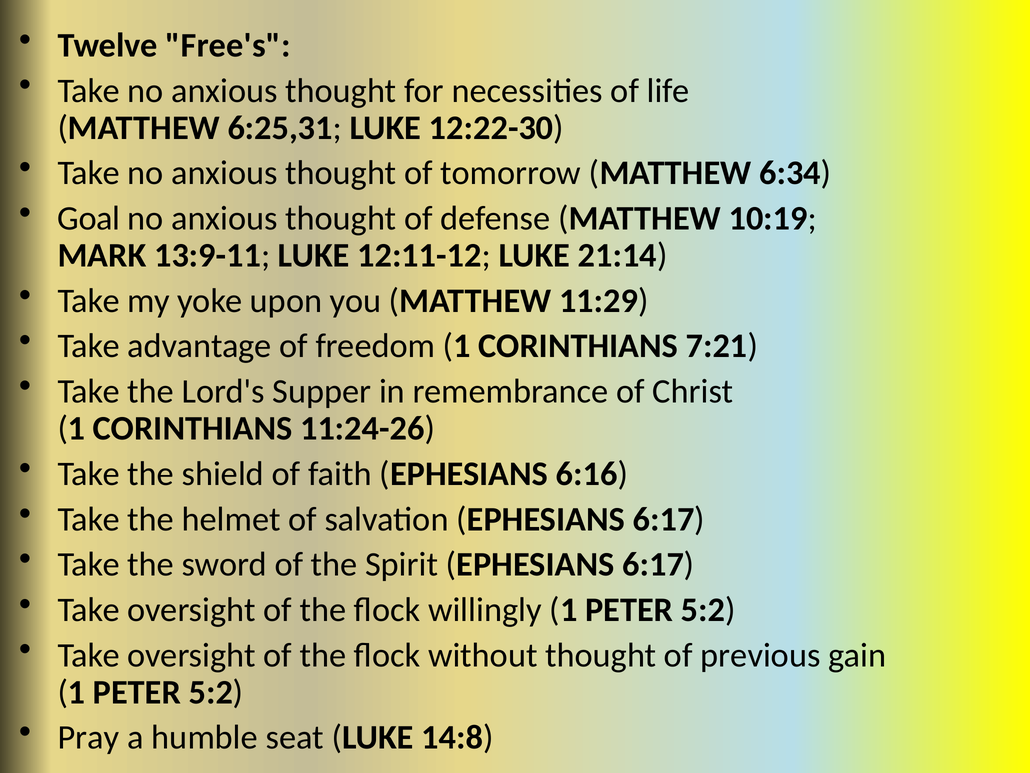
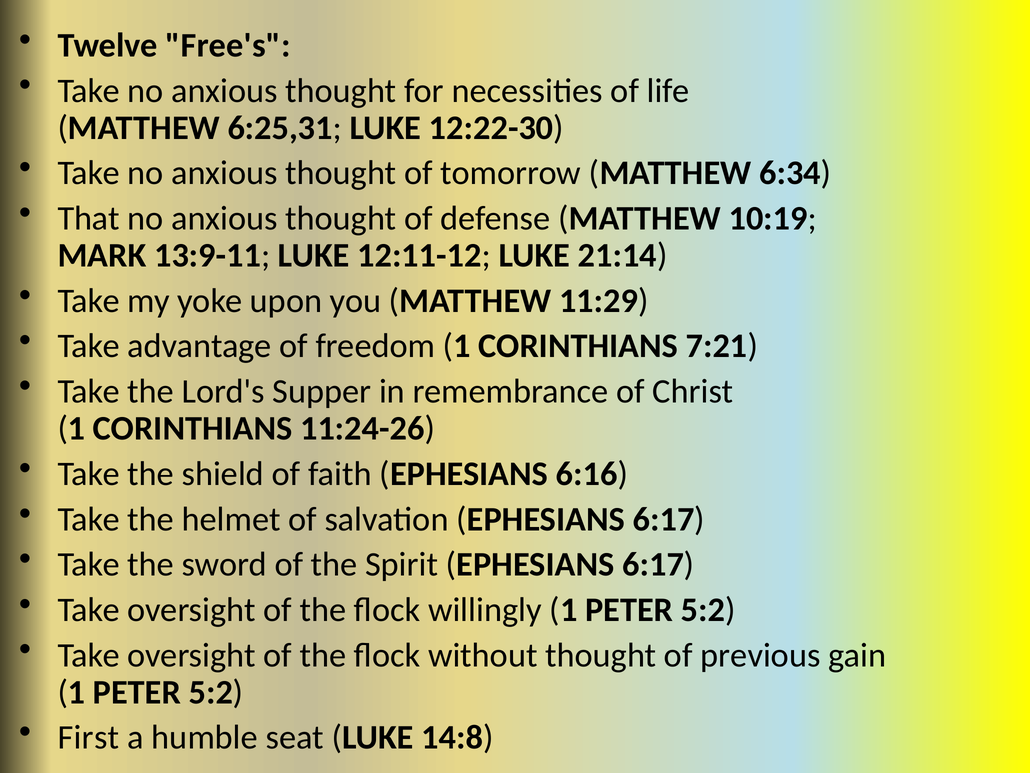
Goal: Goal -> That
Pray: Pray -> First
